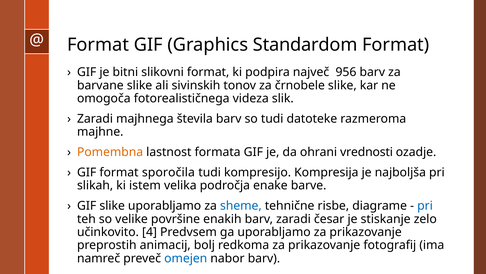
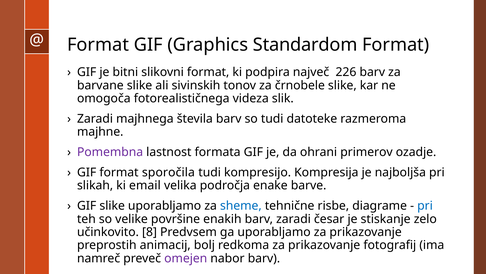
956: 956 -> 226
Pomembna colour: orange -> purple
vrednosti: vrednosti -> primerov
istem: istem -> email
4: 4 -> 8
omejen colour: blue -> purple
